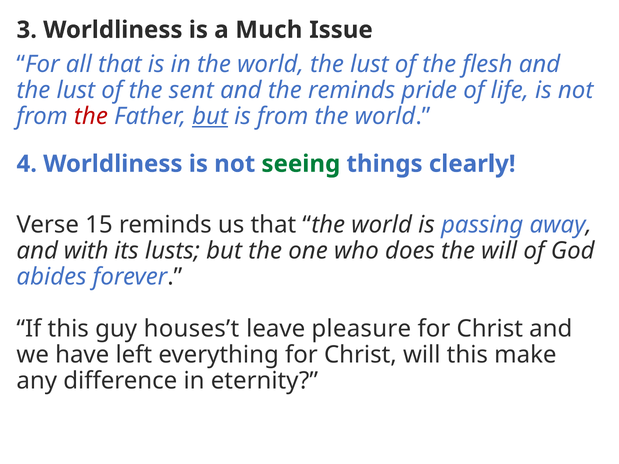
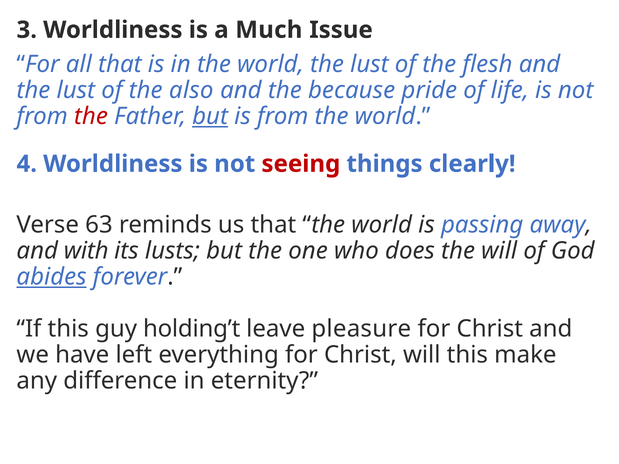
sent: sent -> also
the reminds: reminds -> because
seeing colour: green -> red
15: 15 -> 63
abides underline: none -> present
houses’t: houses’t -> holding’t
